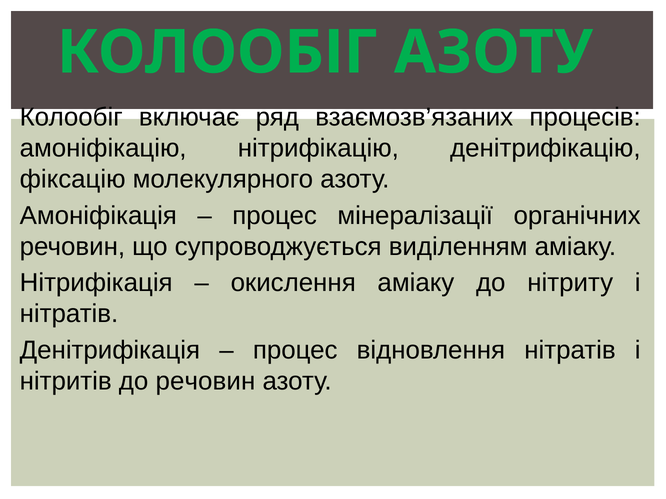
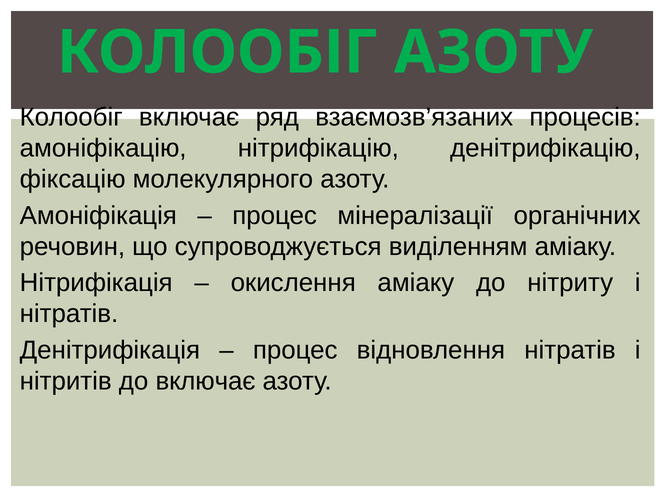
до речовин: речовин -> включає
